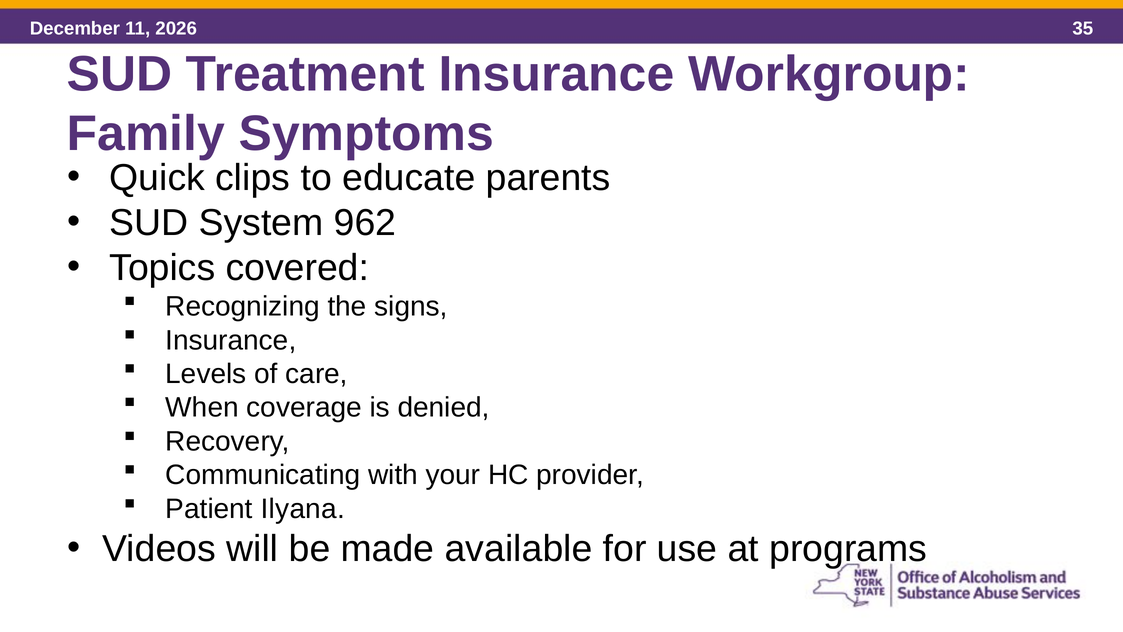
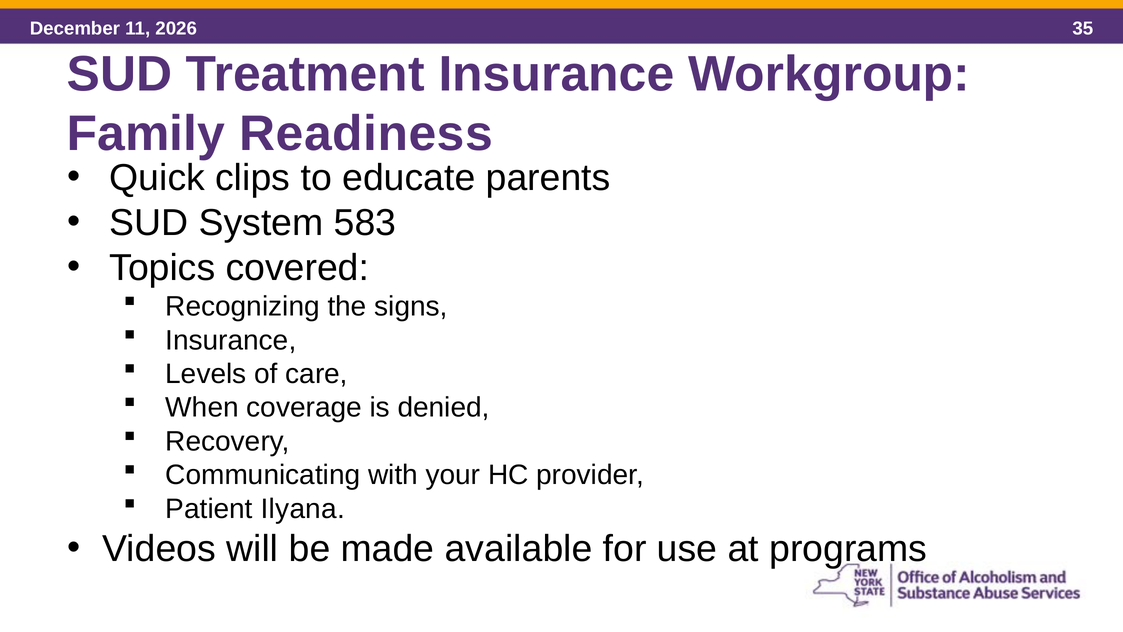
Symptoms: Symptoms -> Readiness
962: 962 -> 583
